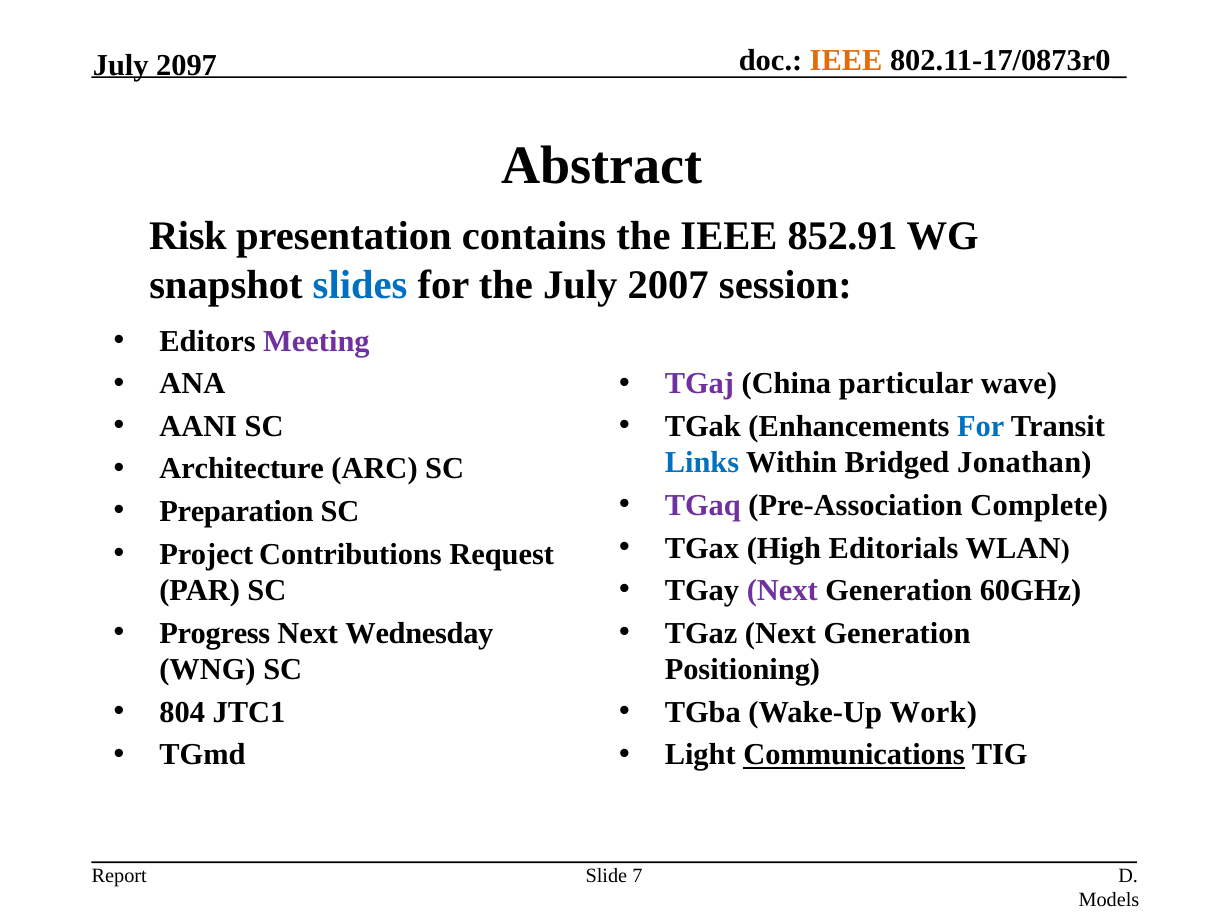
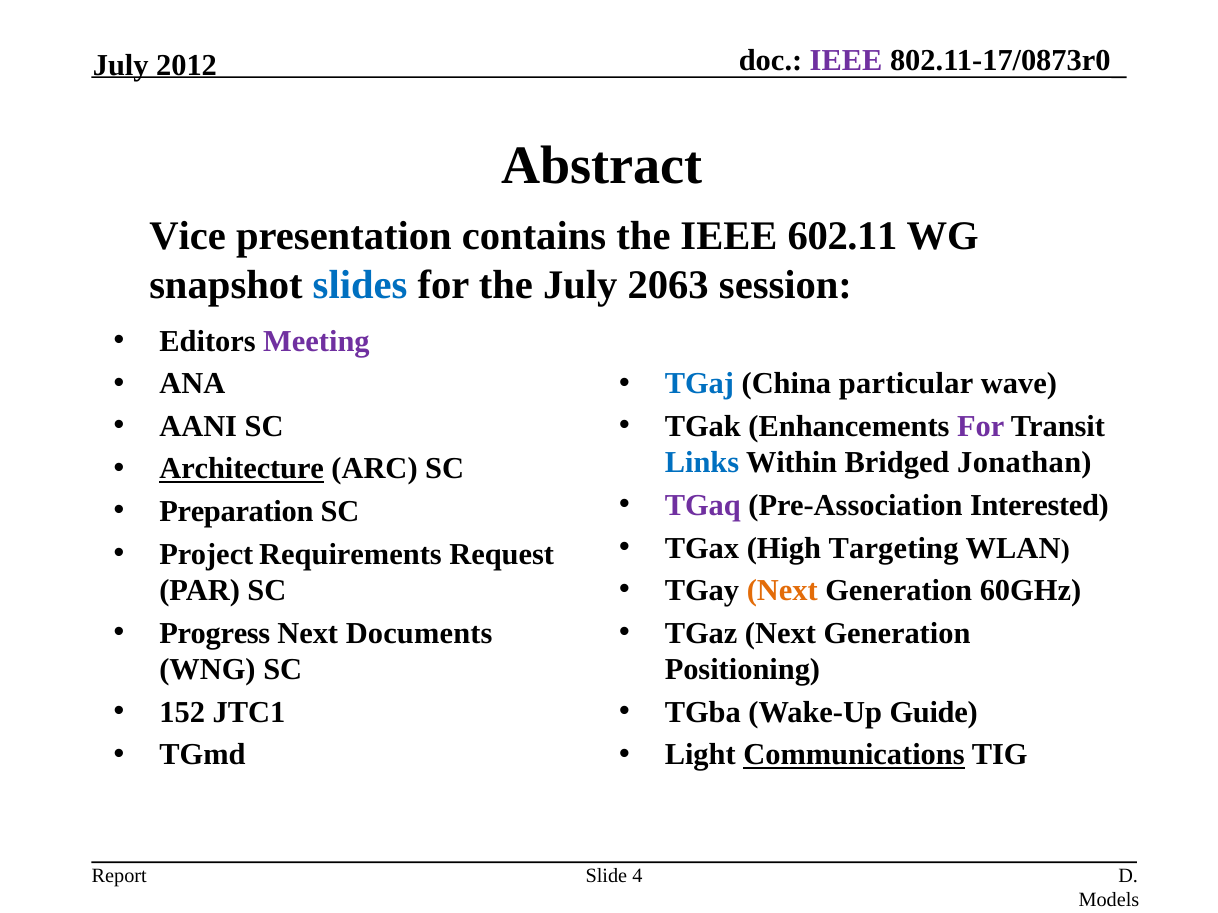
IEEE at (846, 61) colour: orange -> purple
2097: 2097 -> 2012
Risk: Risk -> Vice
852.91: 852.91 -> 602.11
2007: 2007 -> 2063
TGaj colour: purple -> blue
For at (981, 426) colour: blue -> purple
Architecture underline: none -> present
Complete: Complete -> Interested
Editorials: Editorials -> Targeting
Contributions: Contributions -> Requirements
Next at (782, 591) colour: purple -> orange
Wednesday: Wednesday -> Documents
804: 804 -> 152
Work: Work -> Guide
7: 7 -> 4
